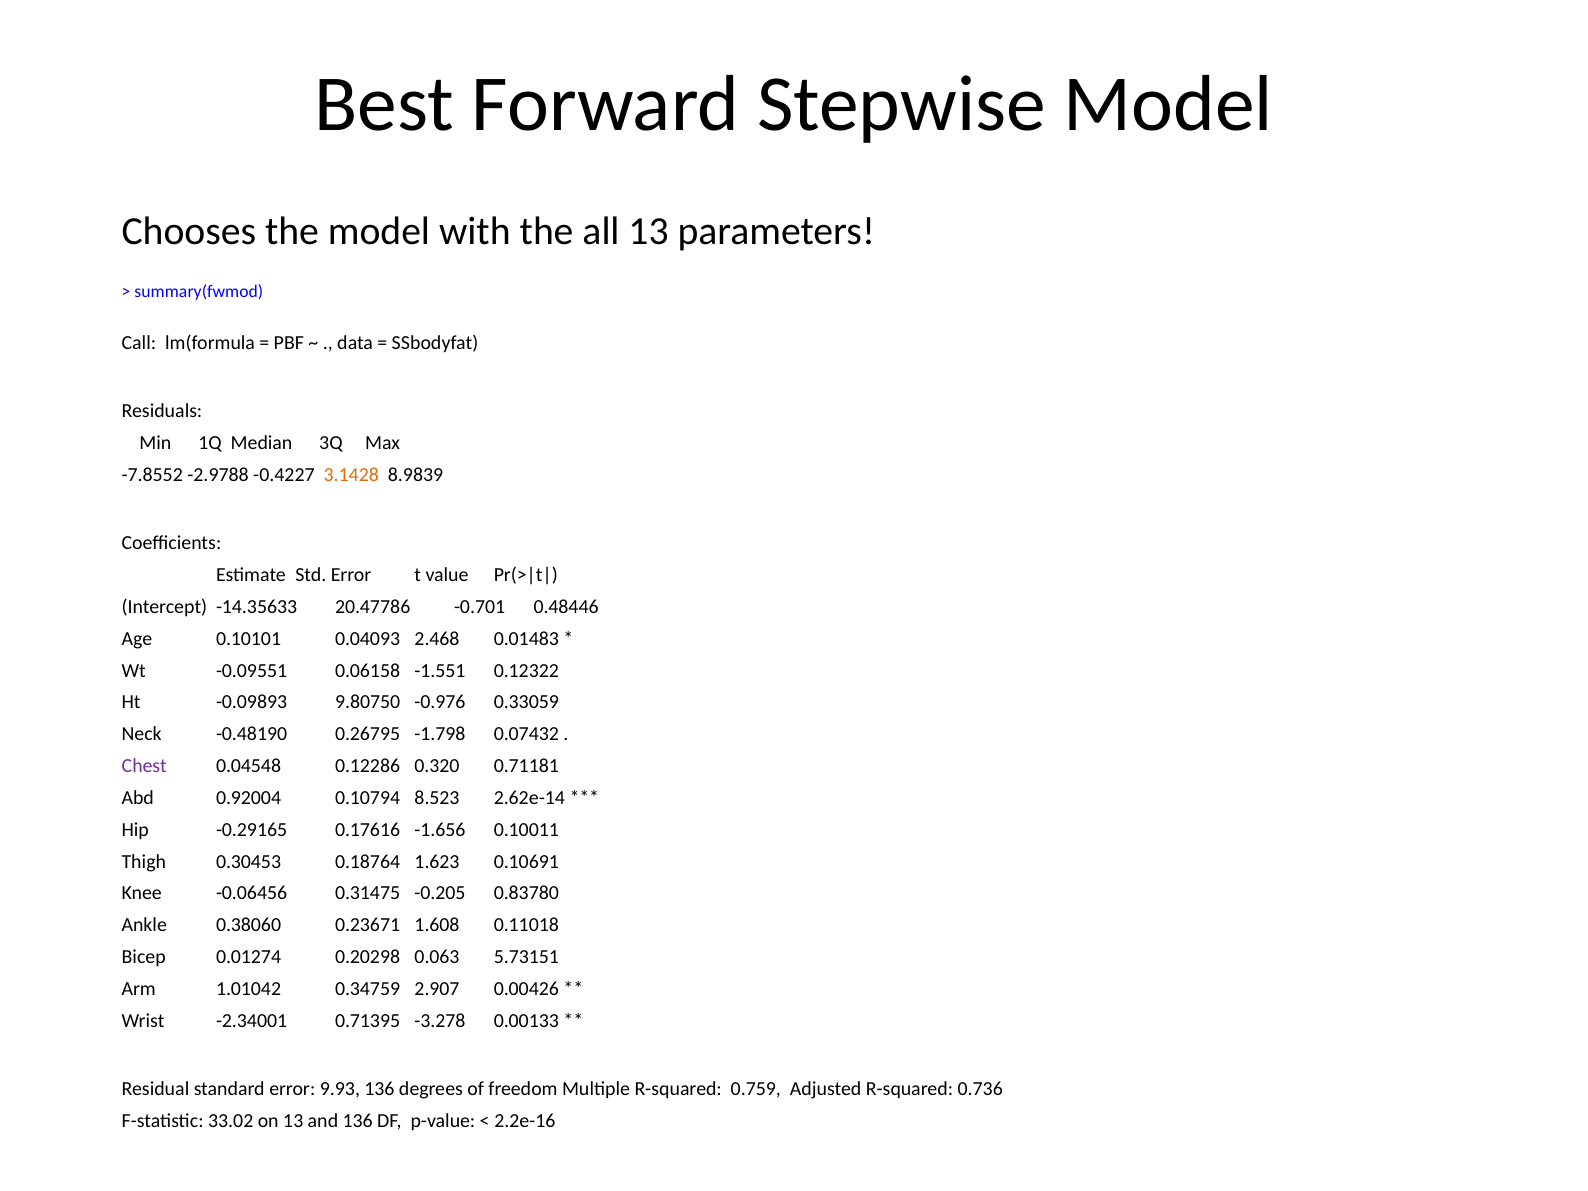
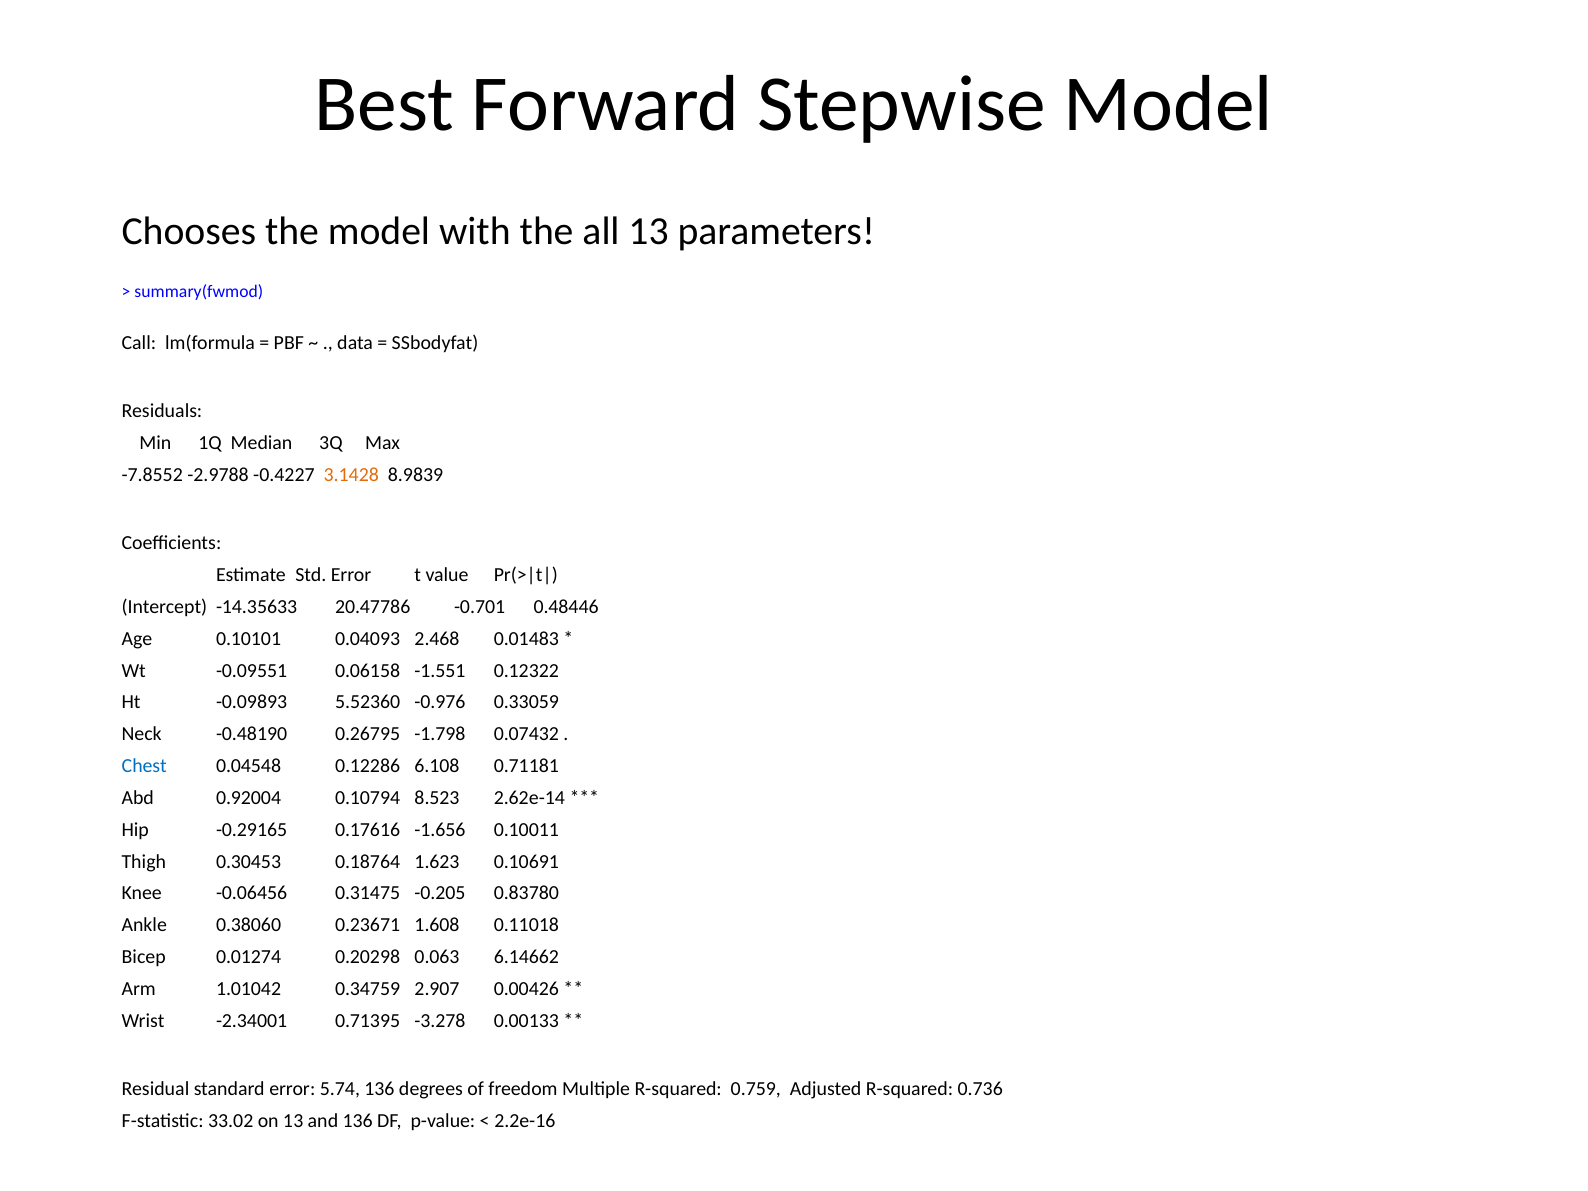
9.80750: 9.80750 -> 5.52360
Chest colour: purple -> blue
0.320: 0.320 -> 6.108
5.73151: 5.73151 -> 6.14662
9.93: 9.93 -> 5.74
